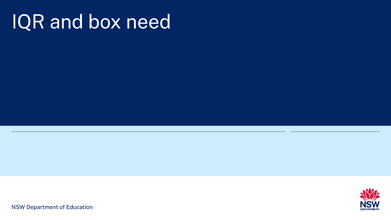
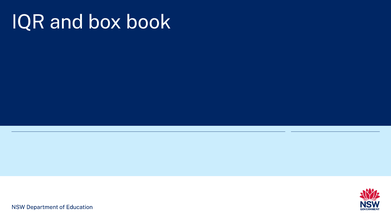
need: need -> book
